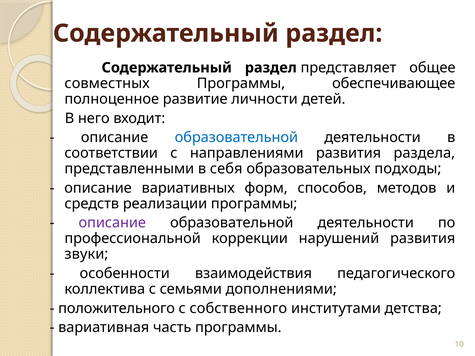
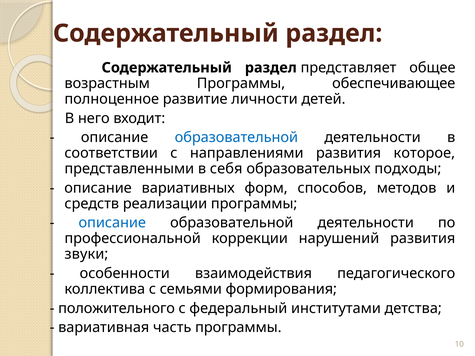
совместных: совместных -> возрастным
раздела: раздела -> которое
описание at (112, 223) colour: purple -> blue
дополнениями: дополнениями -> формирования
собственного: собственного -> федеральный
